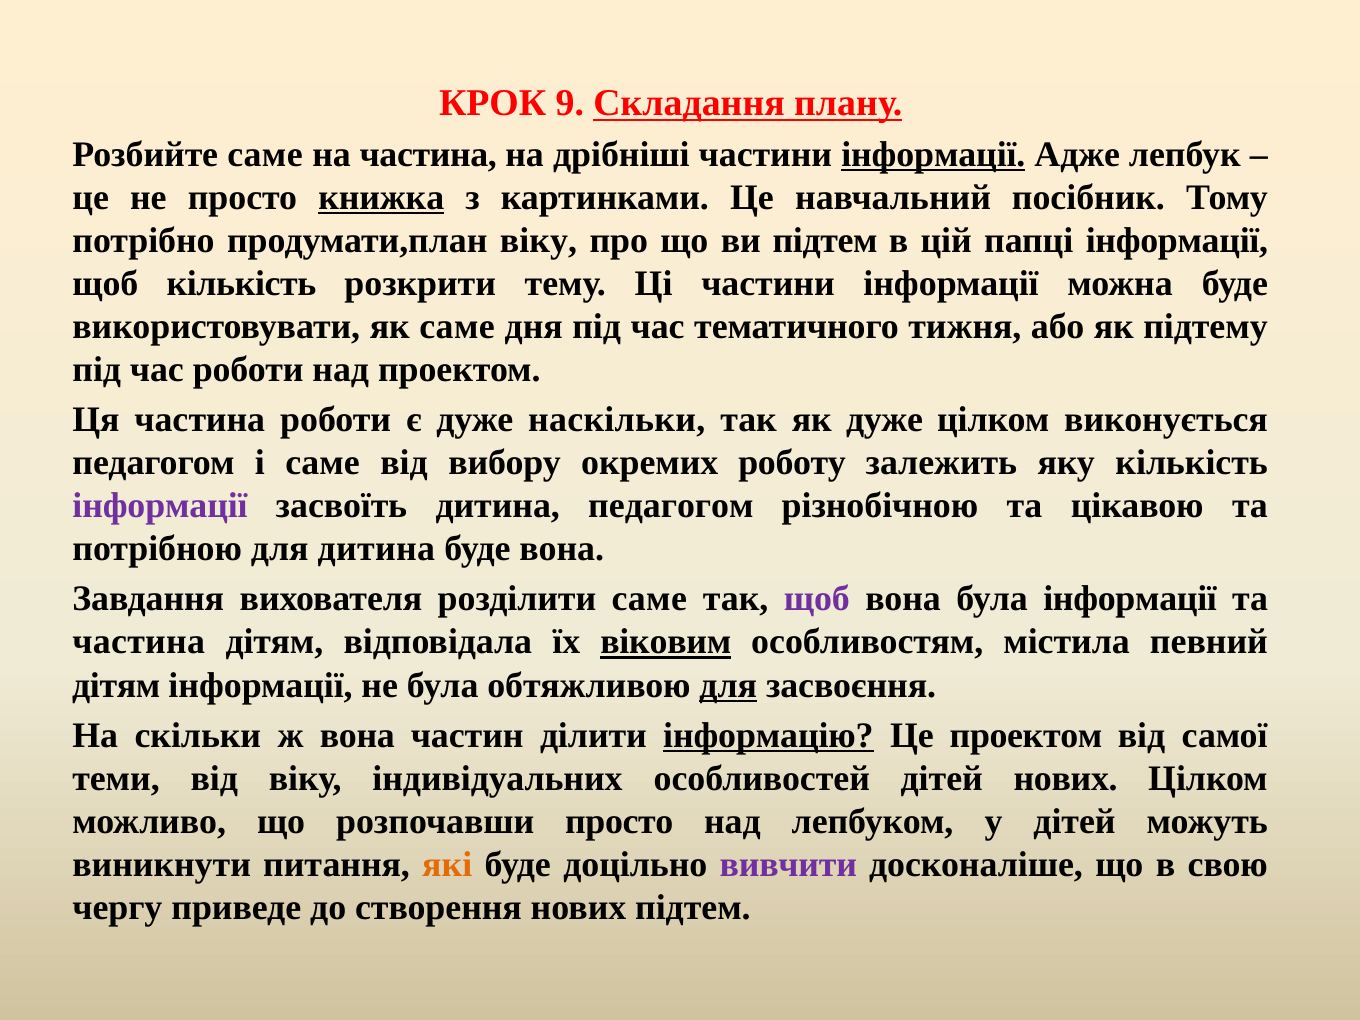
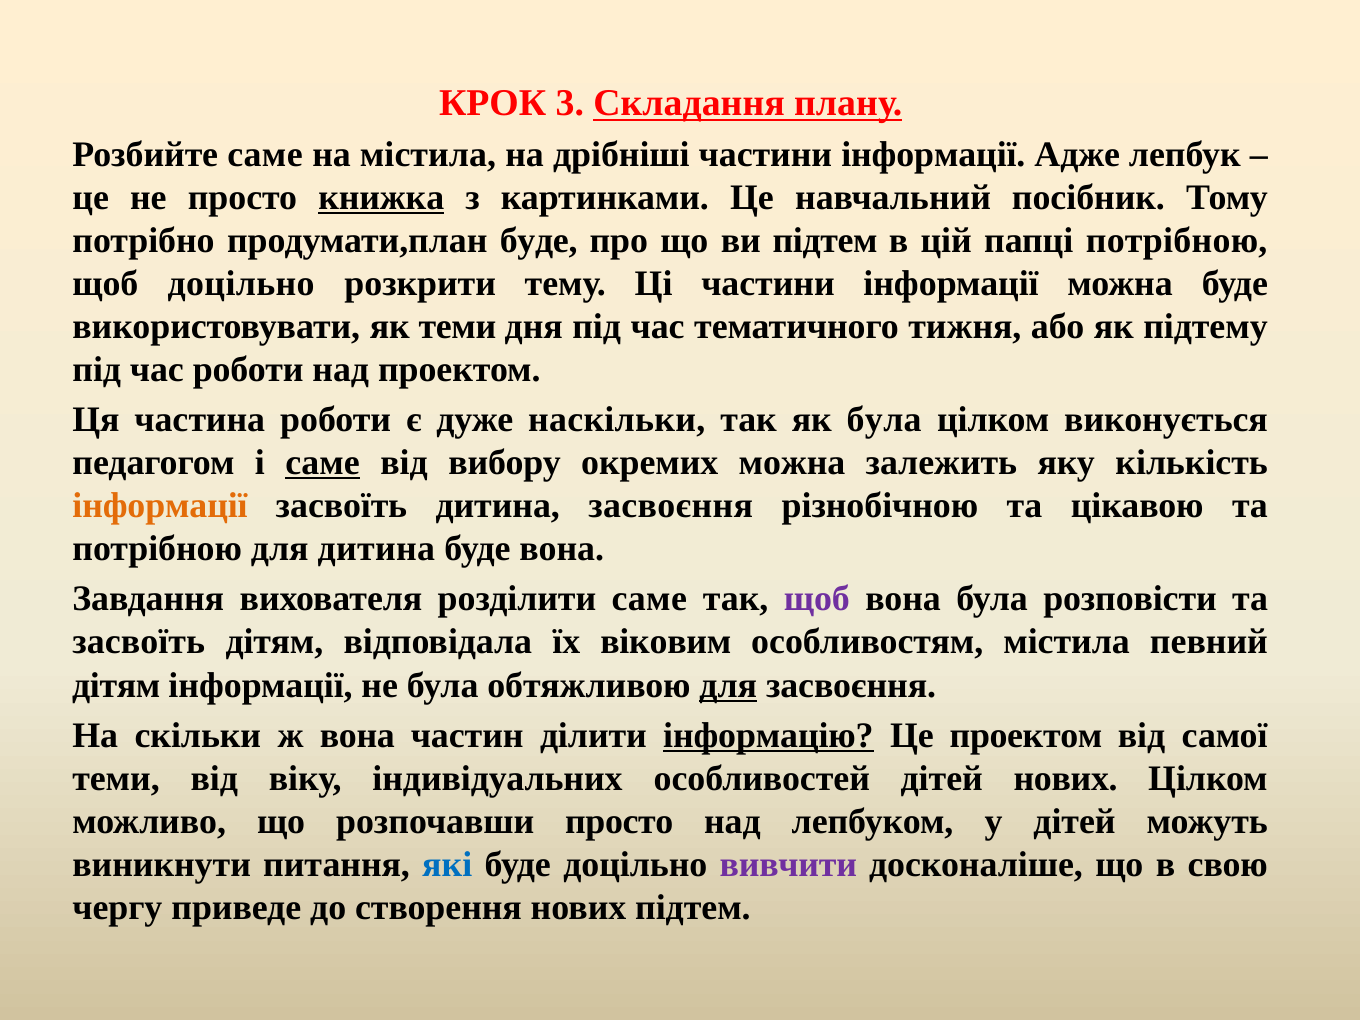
9: 9 -> 3
на частина: частина -> містила
інформації at (933, 154) underline: present -> none
продумати,план віку: віку -> буде
папці інформації: інформації -> потрібною
щоб кількість: кількість -> доцільно
як саме: саме -> теми
як дуже: дуже -> була
саме at (323, 463) underline: none -> present
окремих роботу: роботу -> можна
інформації at (160, 506) colour: purple -> orange
дитина педагогом: педагогом -> засвоєння
була інформації: інформації -> розповісти
частина at (139, 642): частина -> засвоїть
віковим underline: present -> none
які colour: orange -> blue
